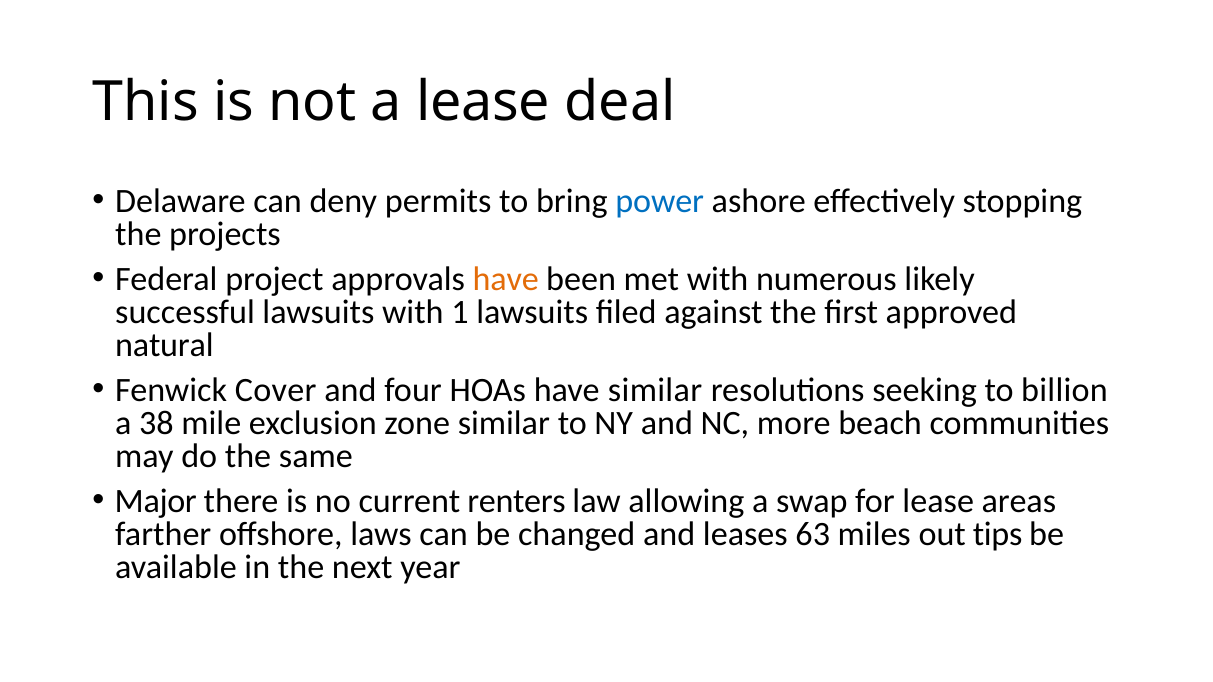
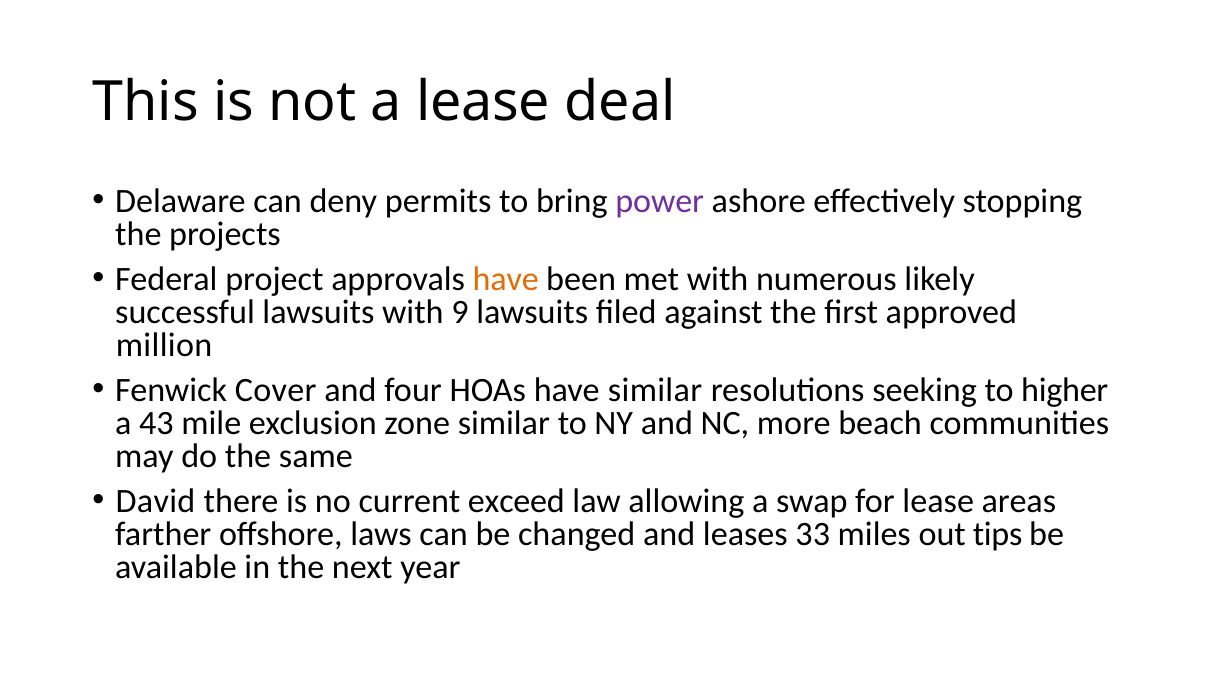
power colour: blue -> purple
1: 1 -> 9
natural: natural -> million
billion: billion -> higher
38: 38 -> 43
Major: Major -> David
renters: renters -> exceed
63: 63 -> 33
